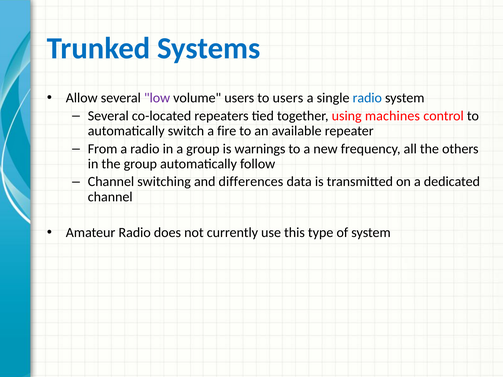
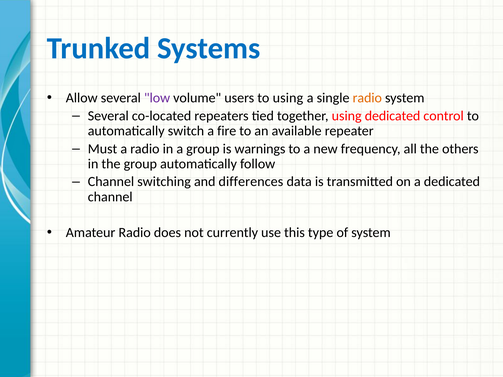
to users: users -> using
radio at (367, 98) colour: blue -> orange
using machines: machines -> dedicated
From: From -> Must
